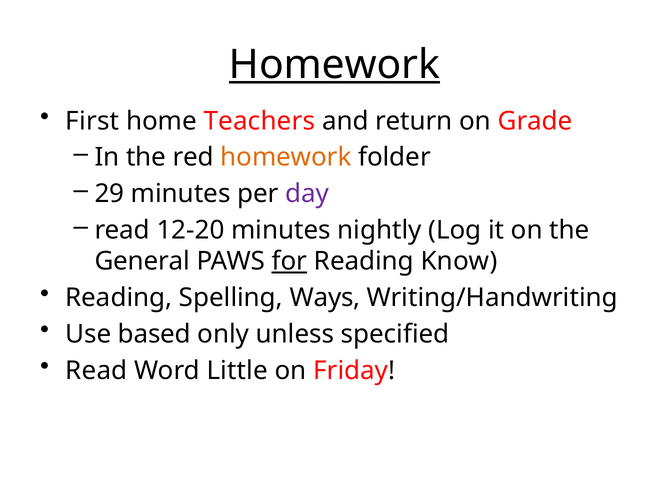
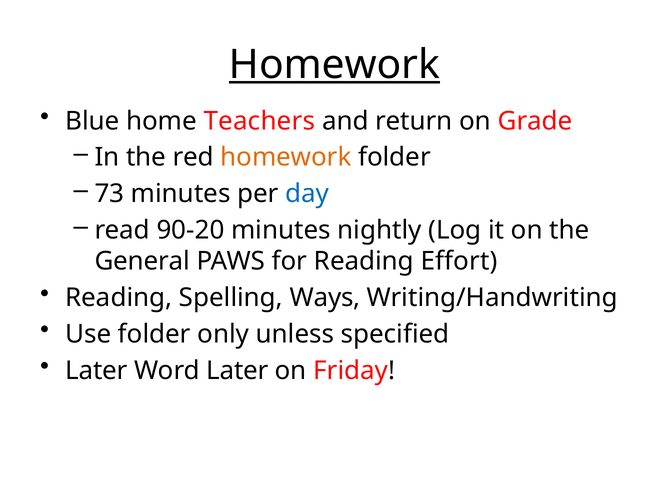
First: First -> Blue
29: 29 -> 73
day colour: purple -> blue
12-20: 12-20 -> 90-20
for underline: present -> none
Know: Know -> Effort
Use based: based -> folder
Read at (96, 371): Read -> Later
Word Little: Little -> Later
